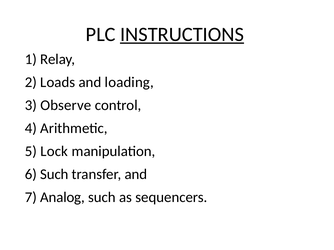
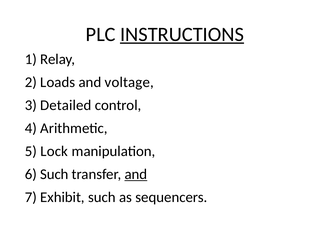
loading: loading -> voltage
Observe: Observe -> Detailed
and at (136, 175) underline: none -> present
Analog: Analog -> Exhibit
